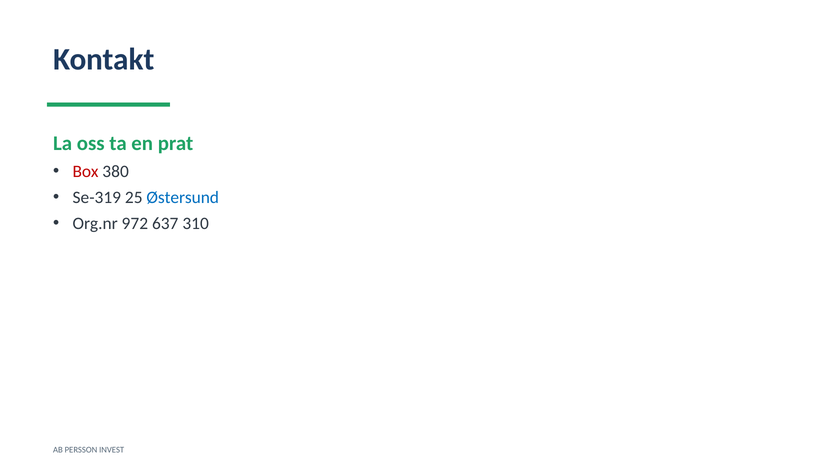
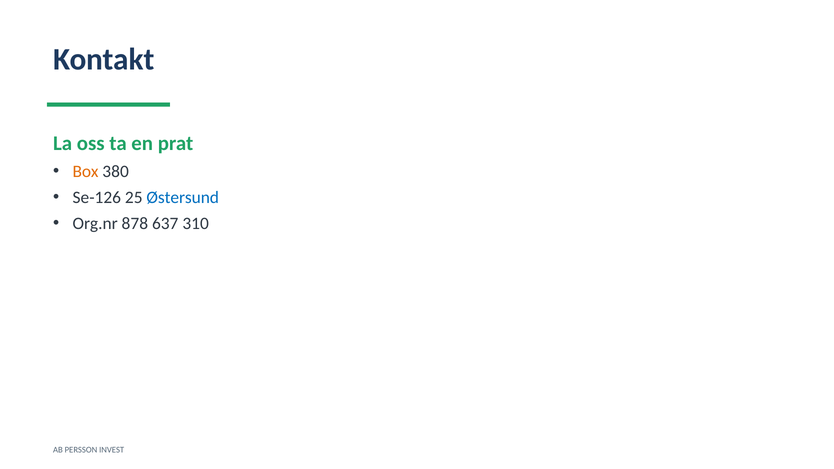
Box colour: red -> orange
Se-319: Se-319 -> Se-126
972: 972 -> 878
